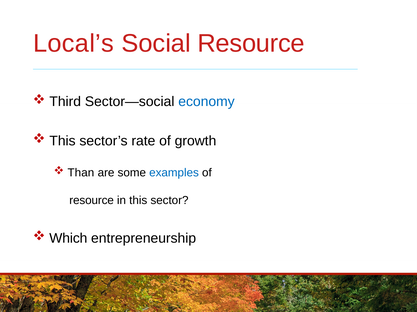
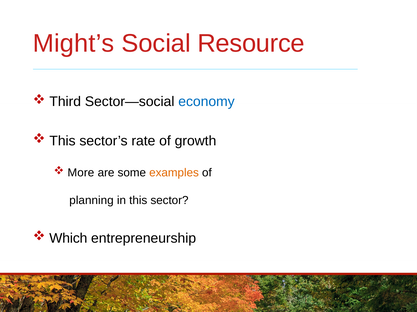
Local’s: Local’s -> Might’s
Than: Than -> More
examples colour: blue -> orange
resource at (92, 201): resource -> planning
